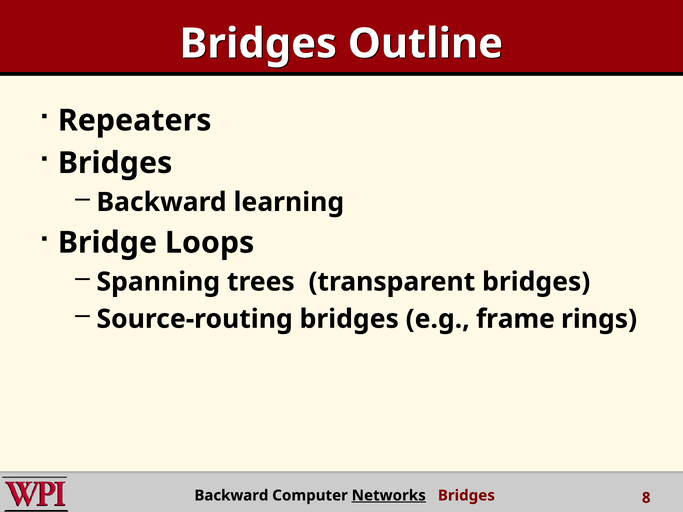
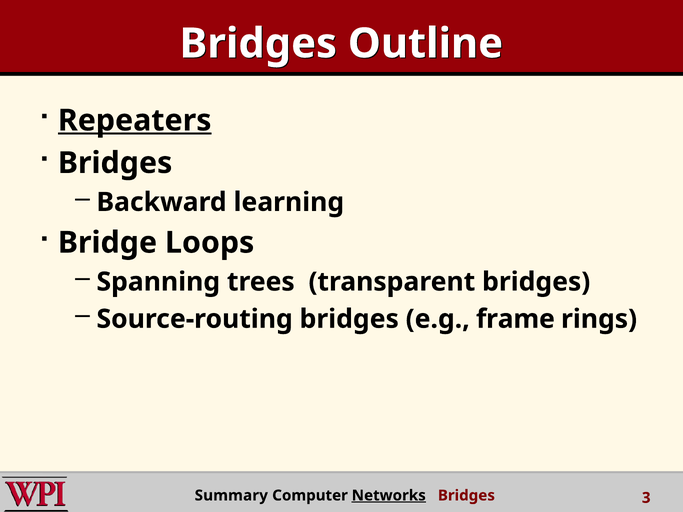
Repeaters underline: none -> present
Backward at (231, 496): Backward -> Summary
8: 8 -> 3
